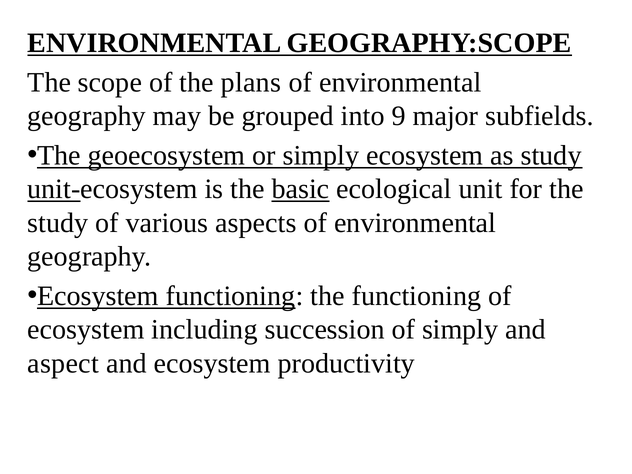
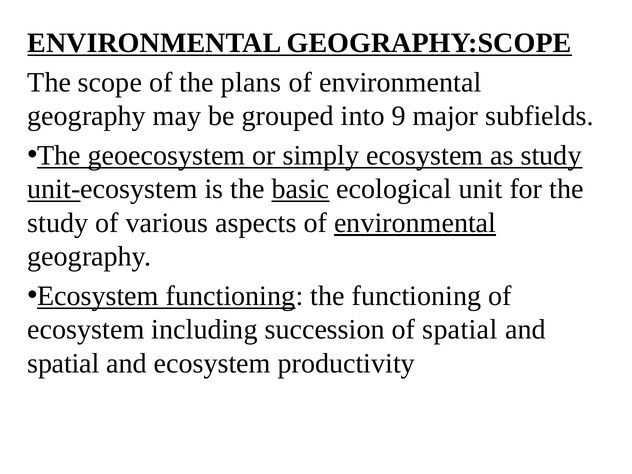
environmental at (415, 223) underline: none -> present
of simply: simply -> spatial
aspect at (63, 363): aspect -> spatial
